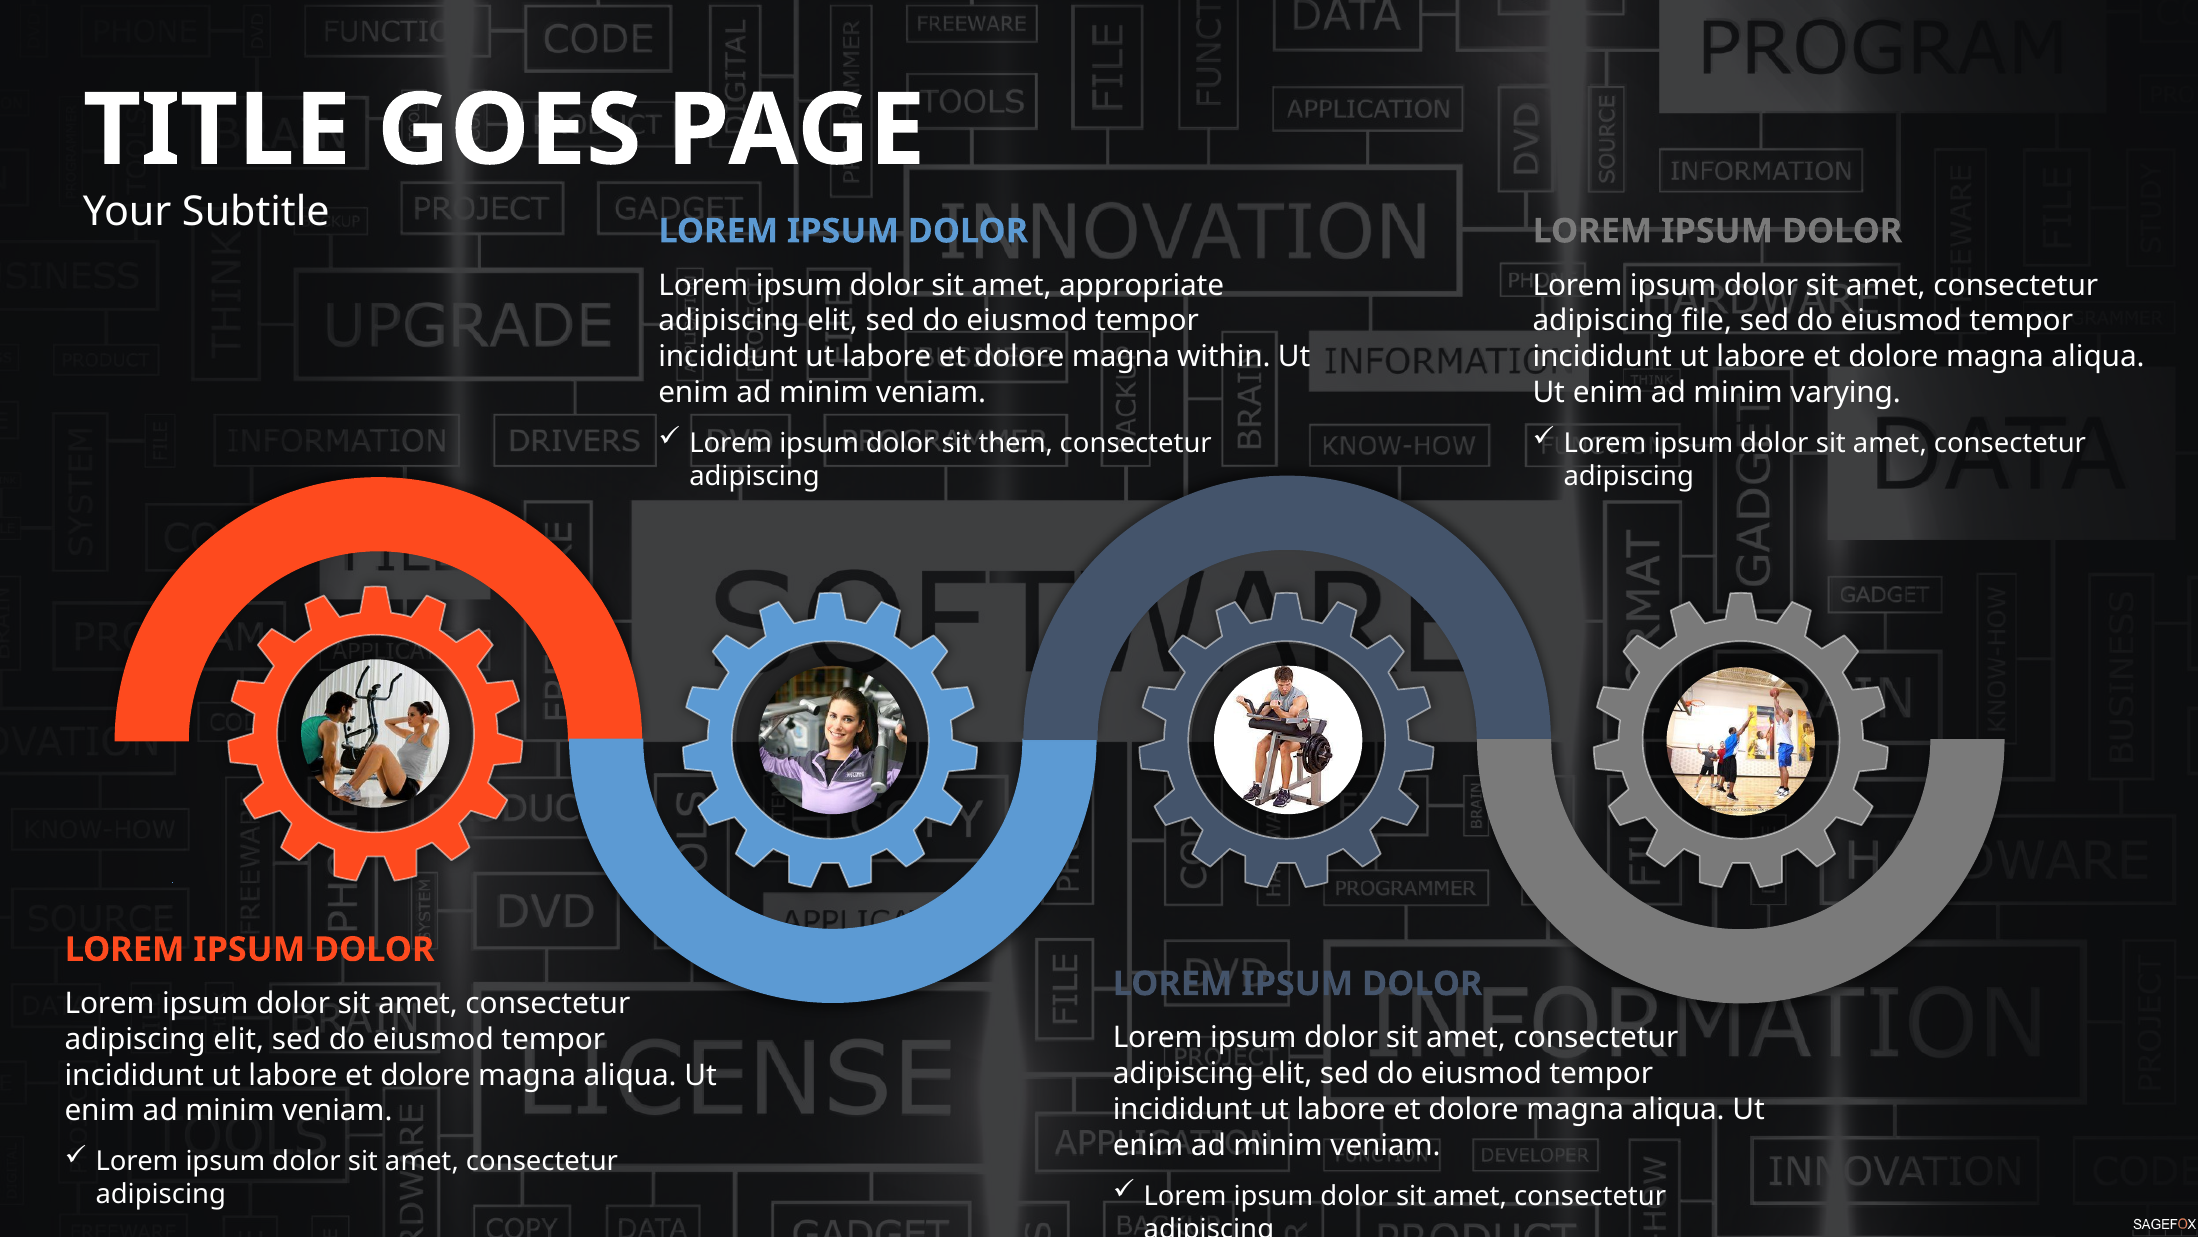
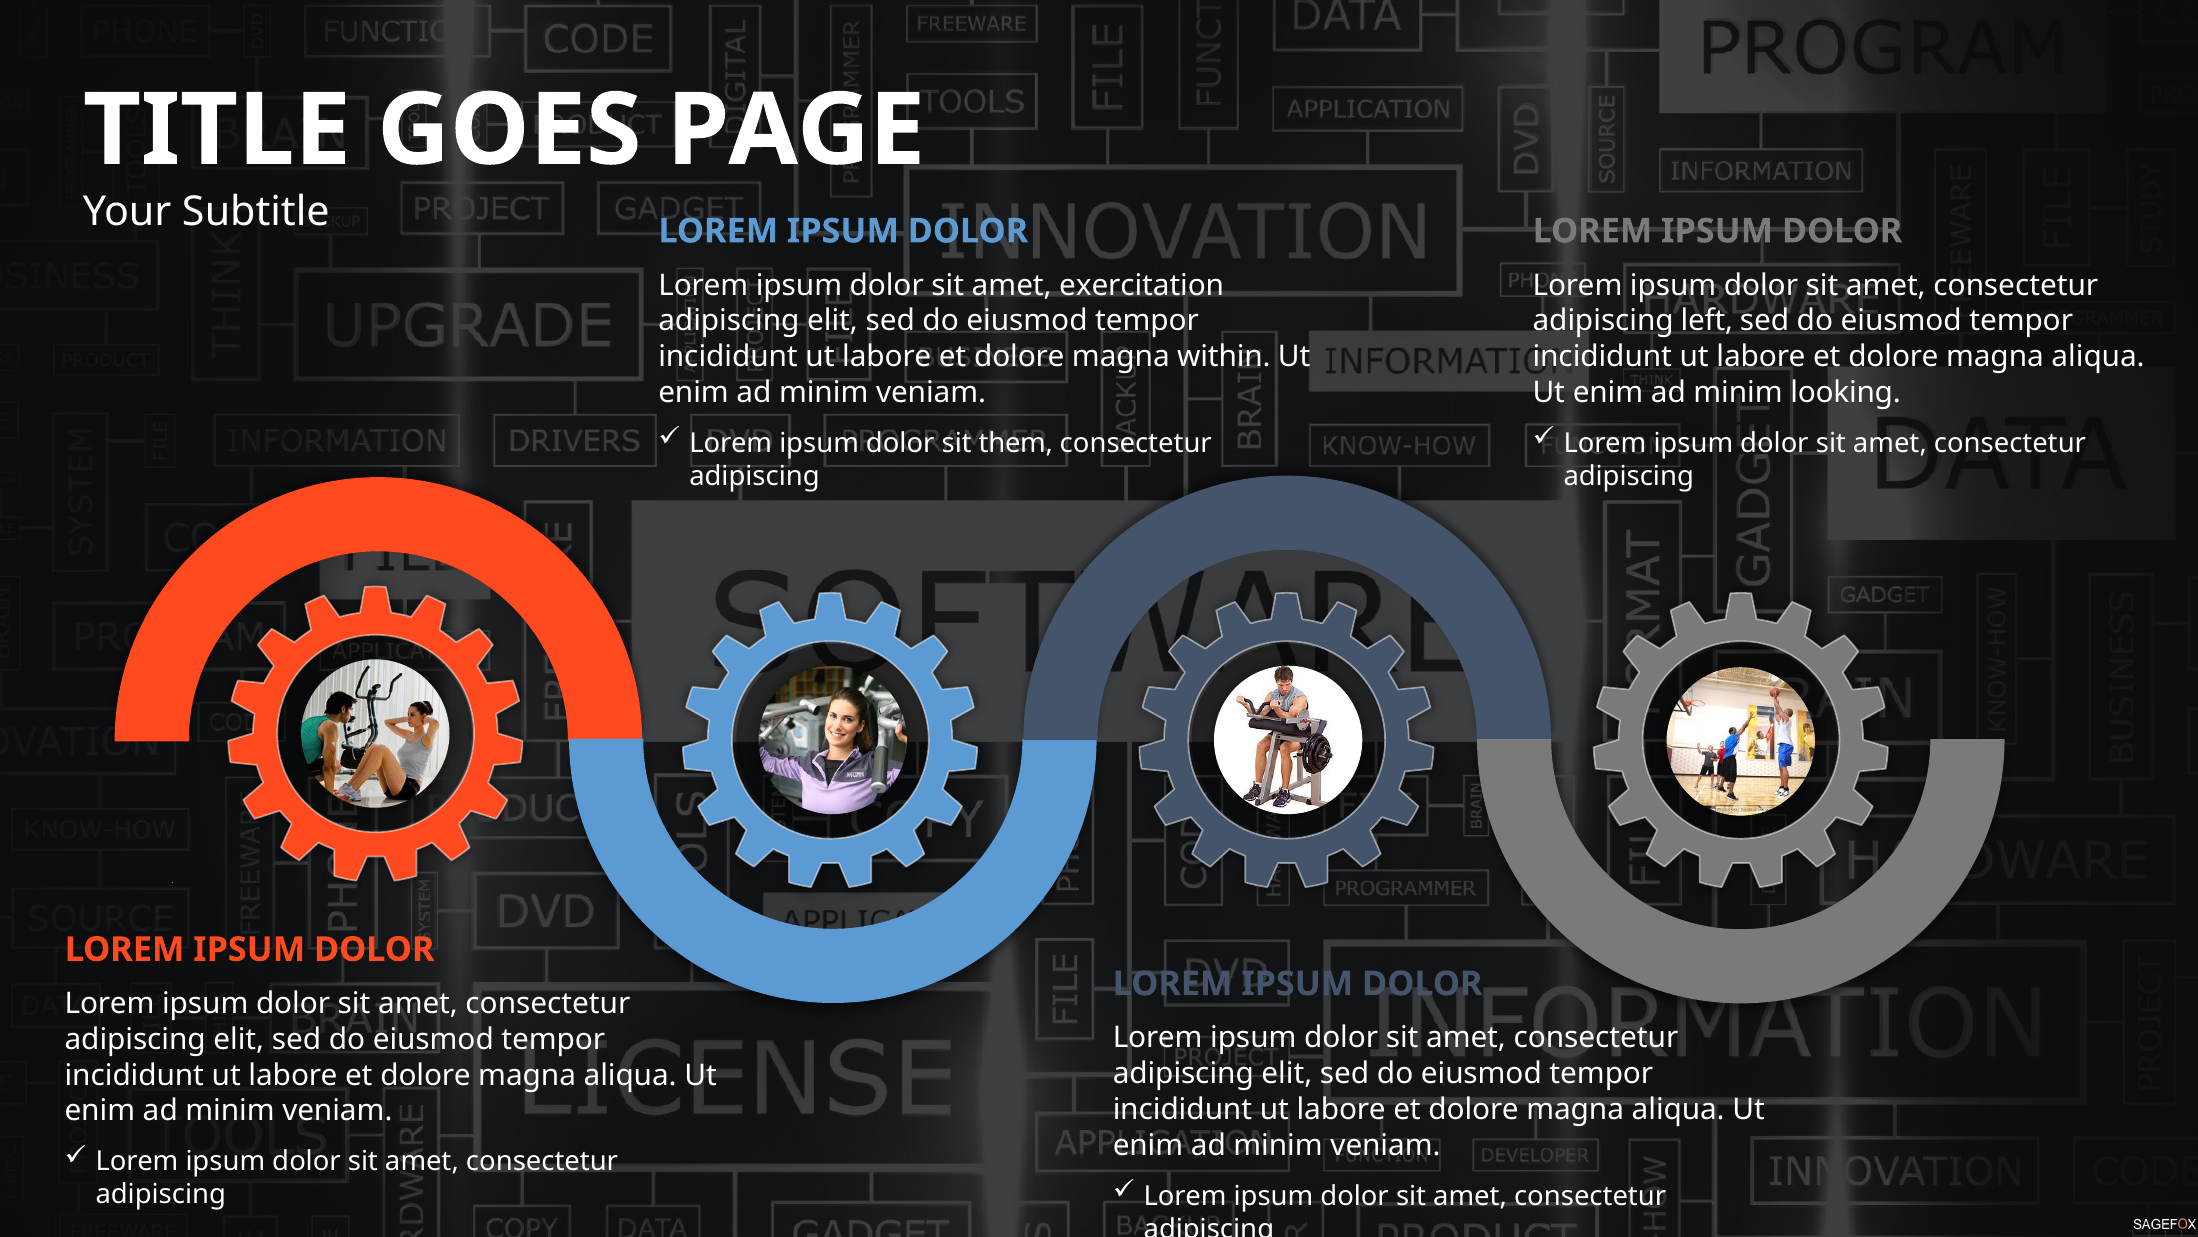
appropriate: appropriate -> exercitation
file: file -> left
varying: varying -> looking
